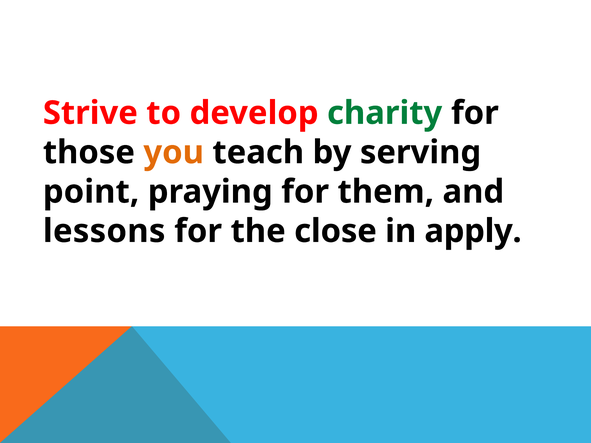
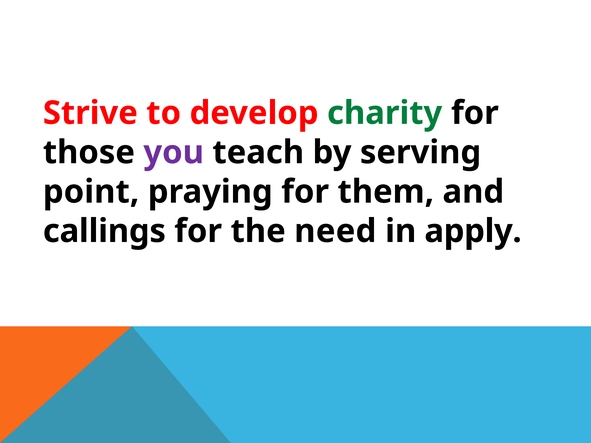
you colour: orange -> purple
lessons: lessons -> callings
close: close -> need
